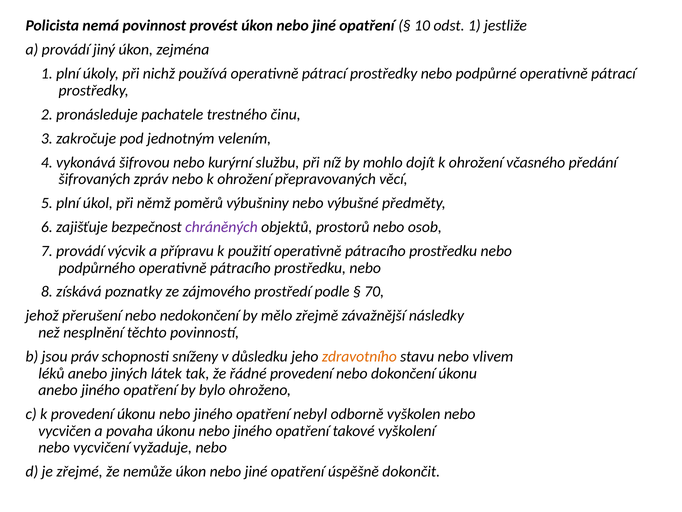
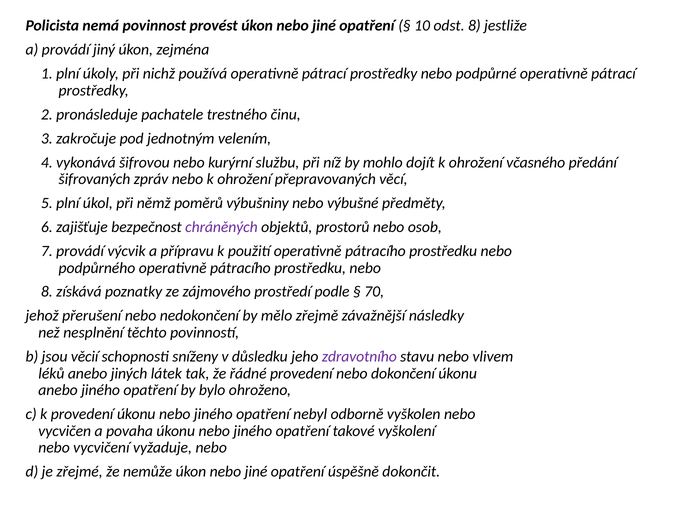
odst 1: 1 -> 8
práv: práv -> věcií
zdravotního colour: orange -> purple
